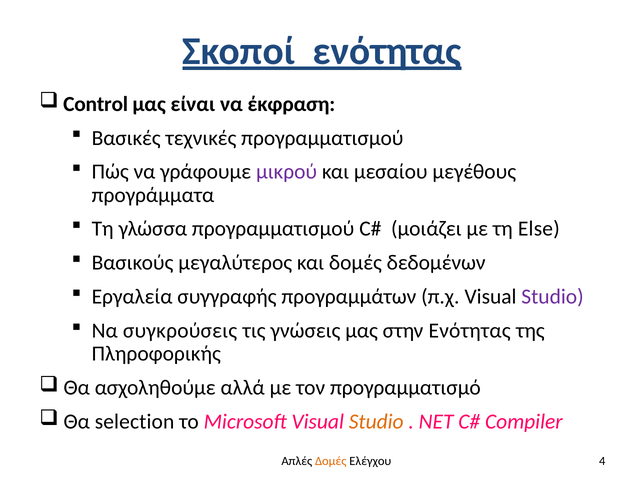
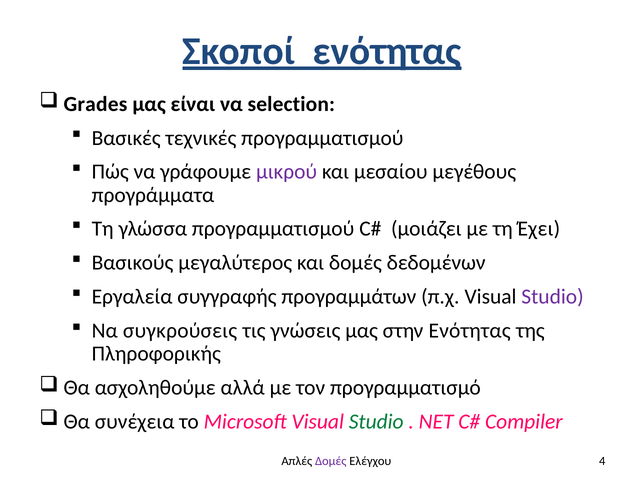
Control: Control -> Grades
έκφραση: έκφραση -> selection
Else: Else -> Έχει
selection: selection -> συνέχεια
Studio at (376, 422) colour: orange -> green
Δομές at (331, 461) colour: orange -> purple
